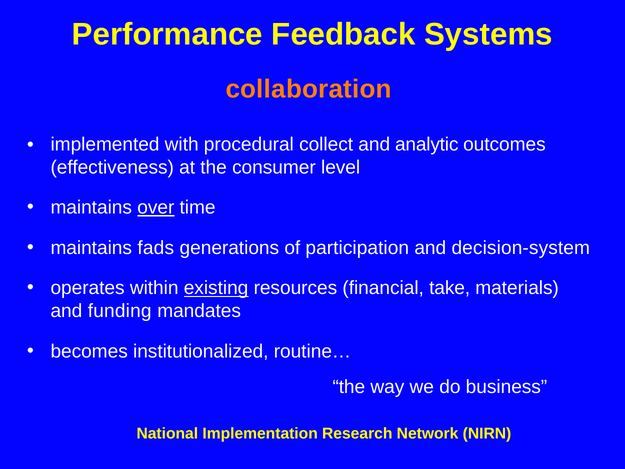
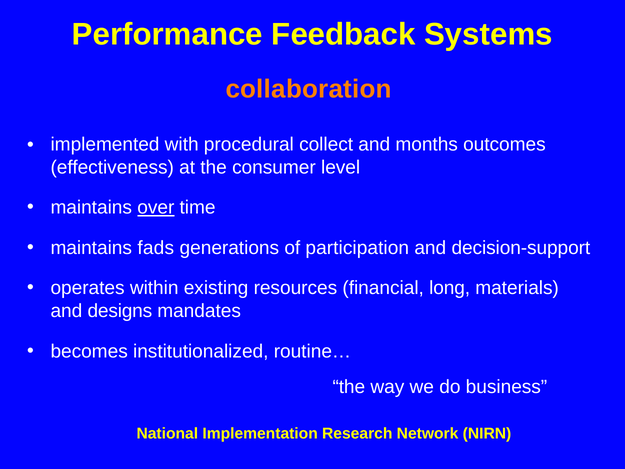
analytic: analytic -> months
decision-system: decision-system -> decision-support
existing underline: present -> none
take: take -> long
funding: funding -> designs
